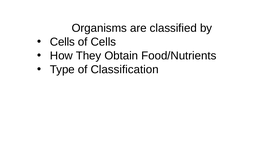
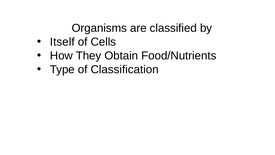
Cells at (62, 42): Cells -> Itself
